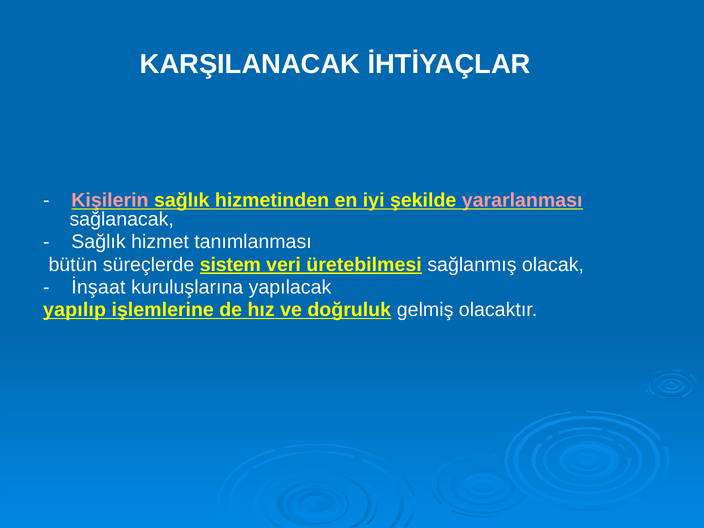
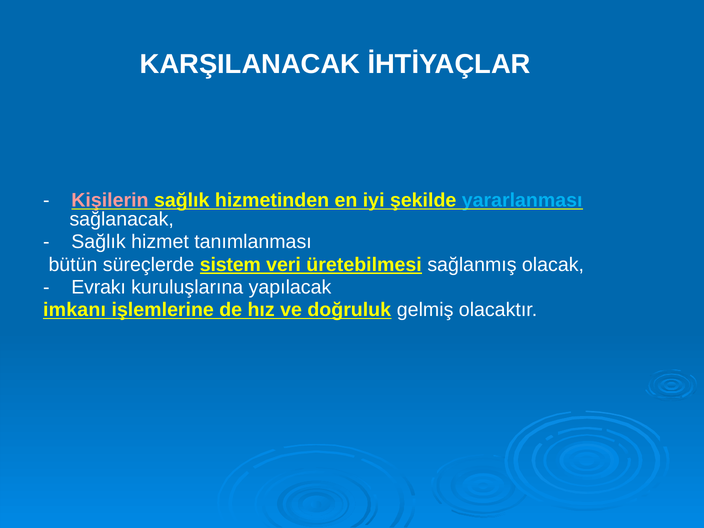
yararlanması colour: pink -> light blue
İnşaat: İnşaat -> Evrakı
yapılıp: yapılıp -> imkanı
